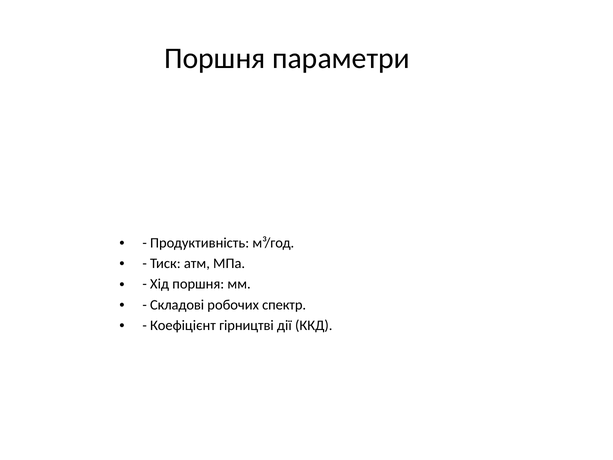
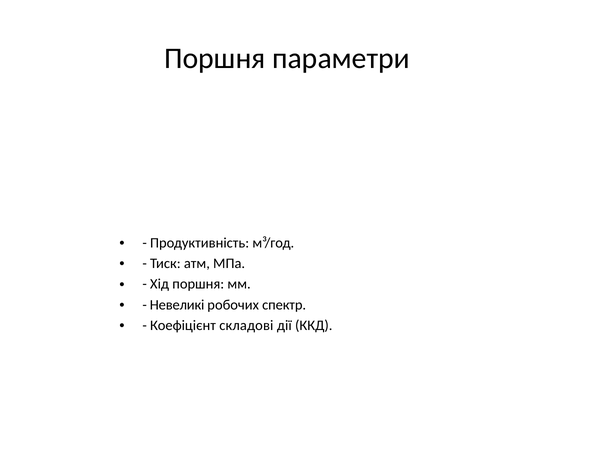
Складові: Складові -> Невеликі
гірництві: гірництві -> складові
